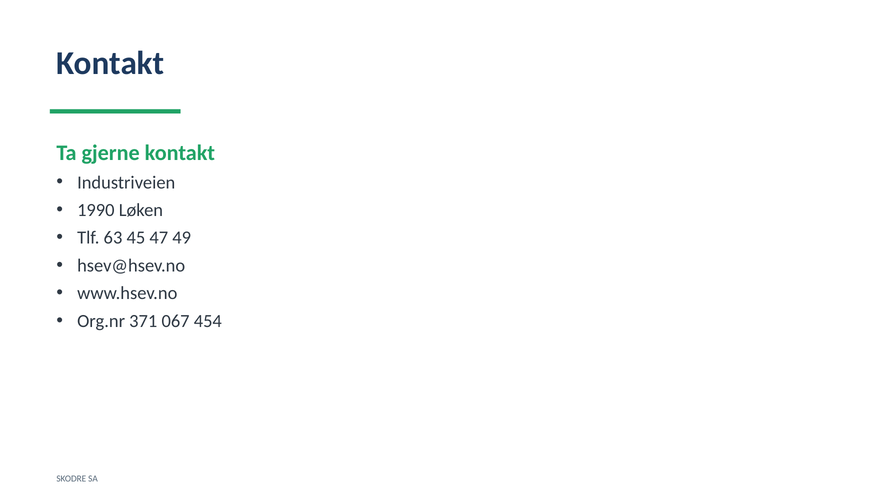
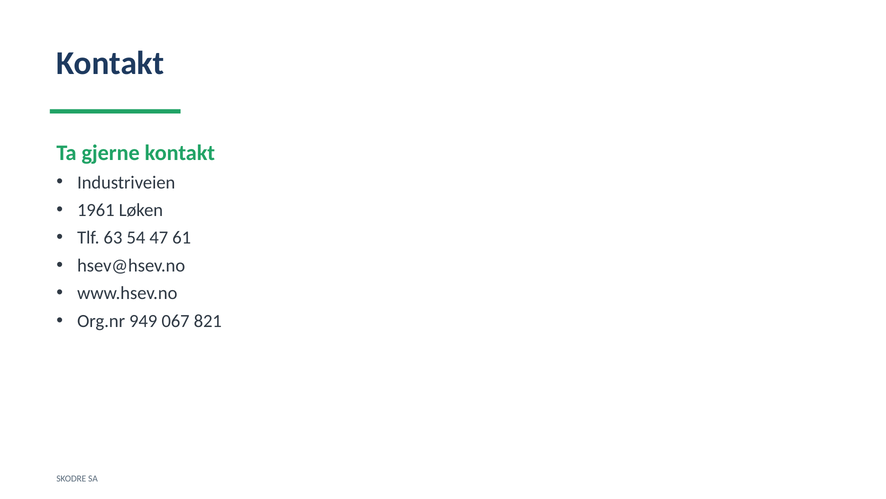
1990: 1990 -> 1961
45: 45 -> 54
49: 49 -> 61
371: 371 -> 949
454: 454 -> 821
